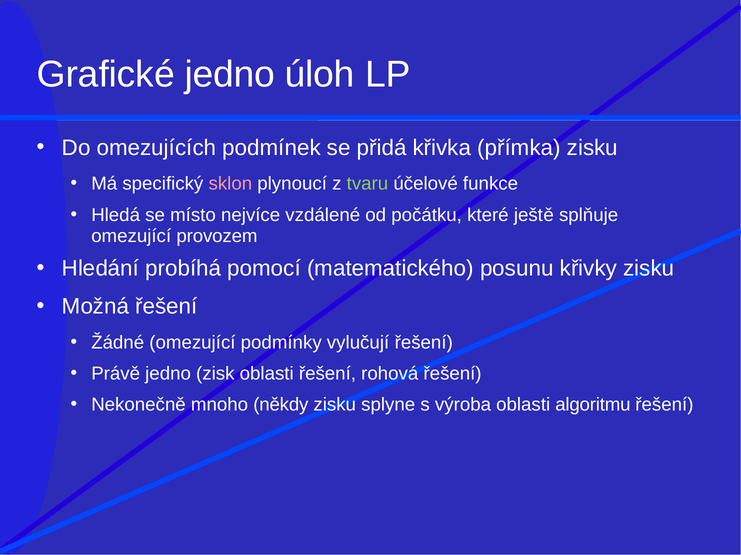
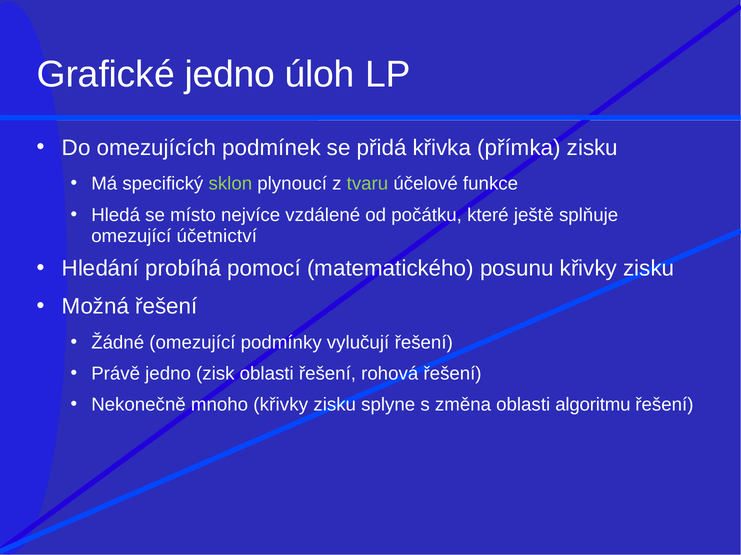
sklon colour: pink -> light green
provozem: provozem -> účetnictví
mnoho někdy: někdy -> křivky
výroba: výroba -> změna
